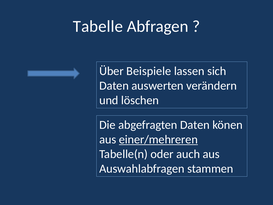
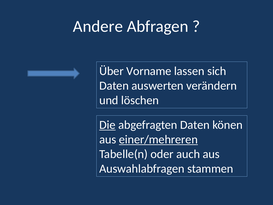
Tabelle: Tabelle -> Andere
Beispiele: Beispiele -> Vorname
Die underline: none -> present
